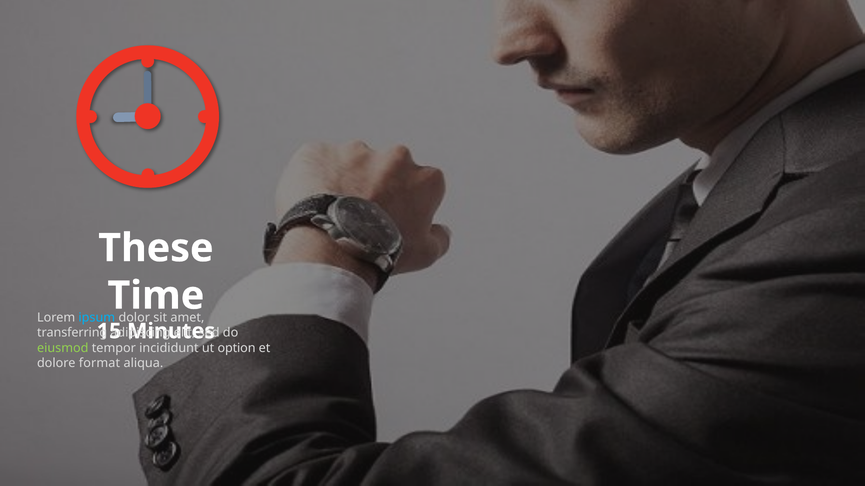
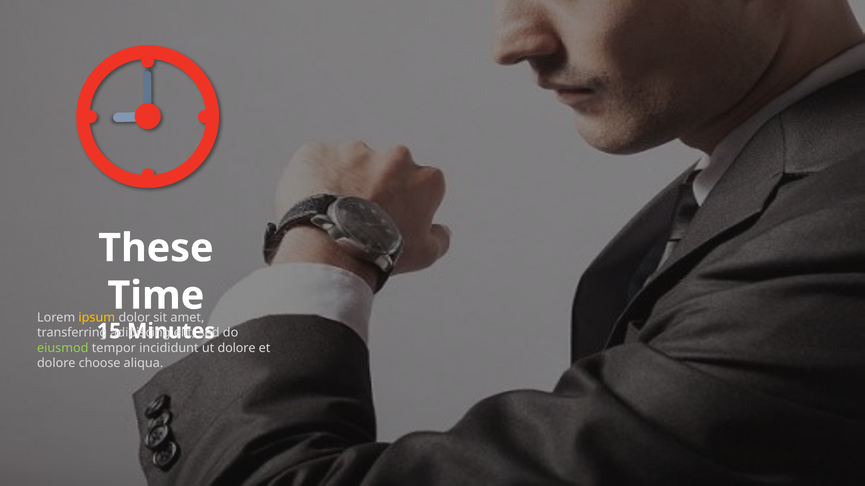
ipsum colour: light blue -> yellow
option at (237, 348): option -> dolore
format: format -> choose
